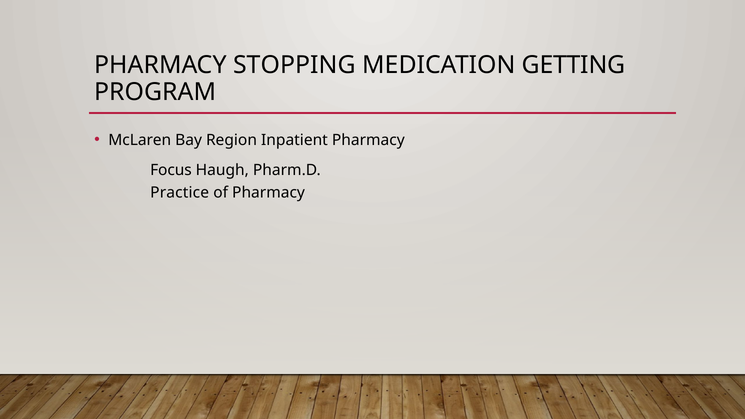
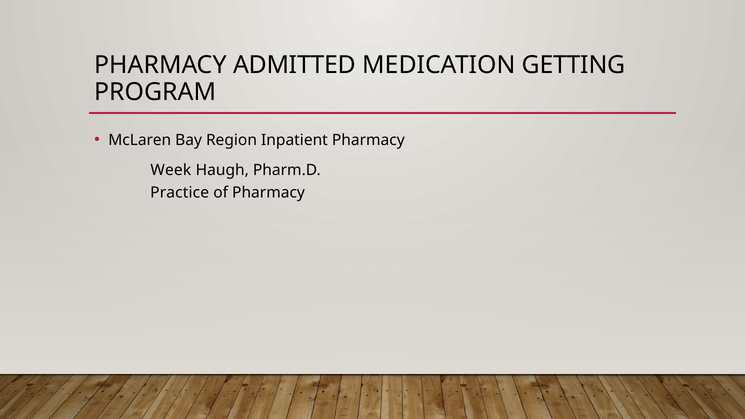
STOPPING: STOPPING -> ADMITTED
Focus: Focus -> Week
